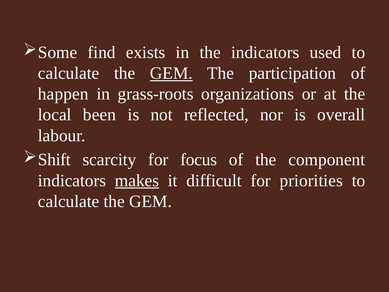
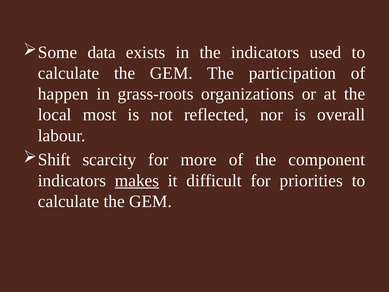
find: find -> data
GEM at (171, 73) underline: present -> none
been: been -> most
focus: focus -> more
